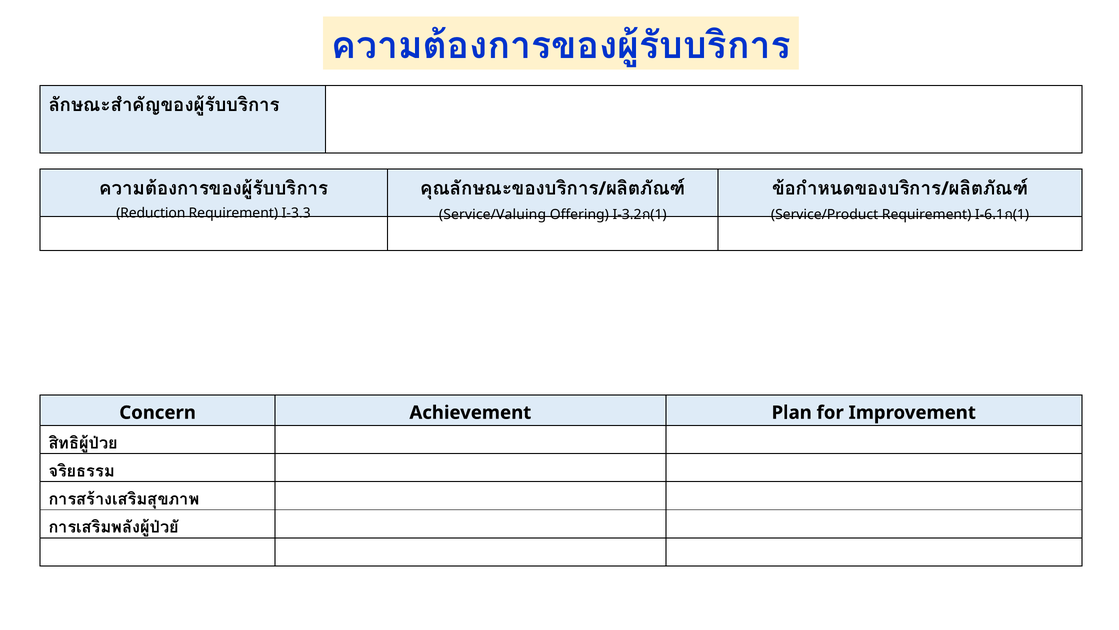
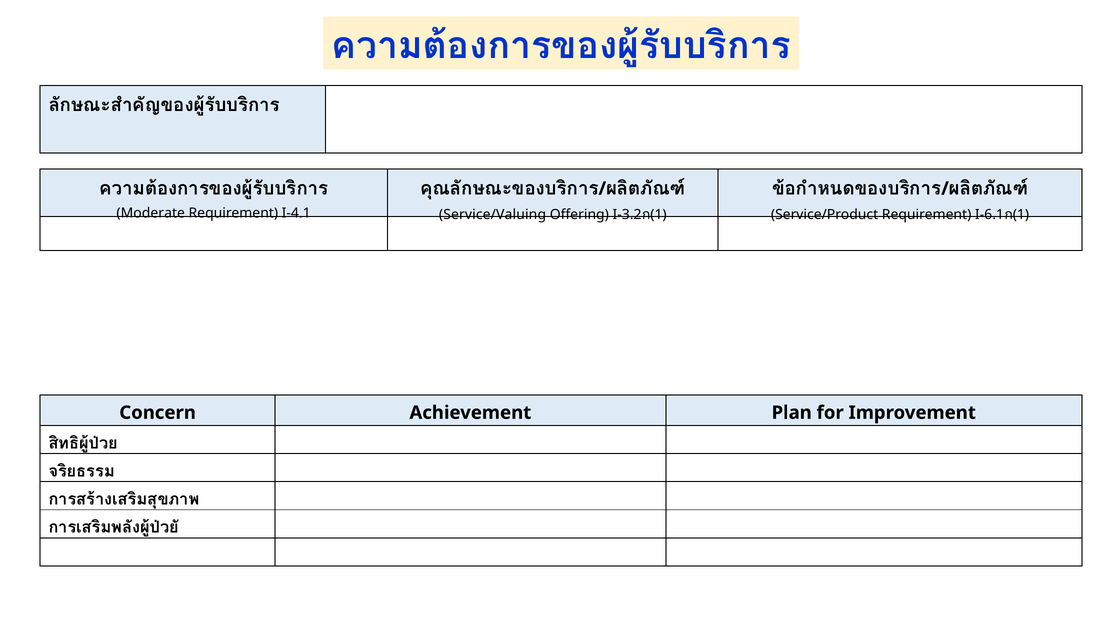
Reduction: Reduction -> Moderate
I-3.3: I-3.3 -> I-4.1
